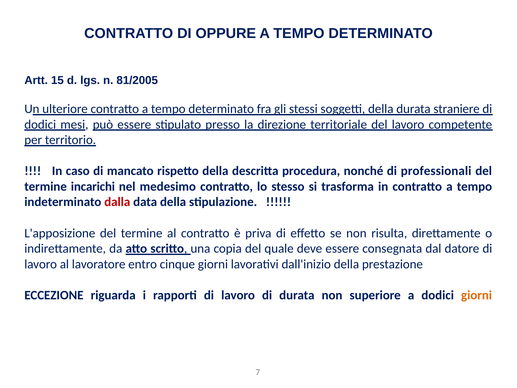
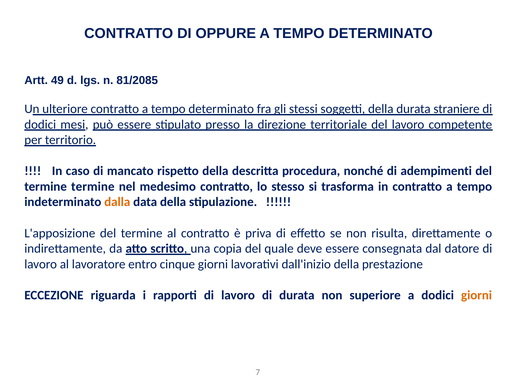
15: 15 -> 49
81/2005: 81/2005 -> 81/2085
professionali: professionali -> adempimenti
termine incarichi: incarichi -> termine
dalla colour: red -> orange
